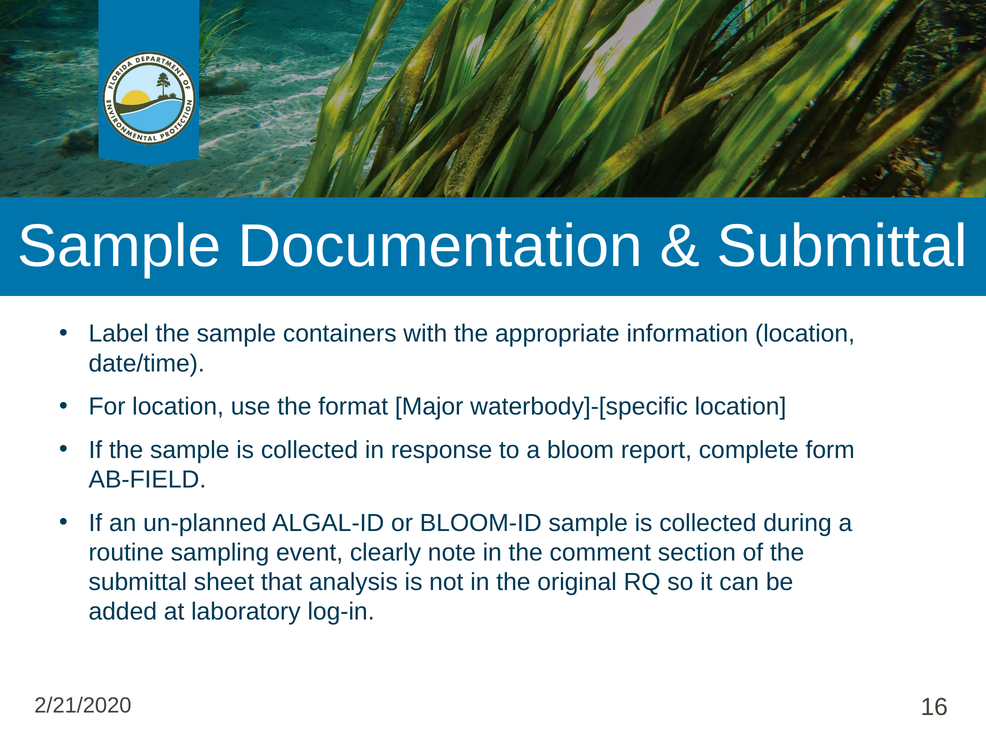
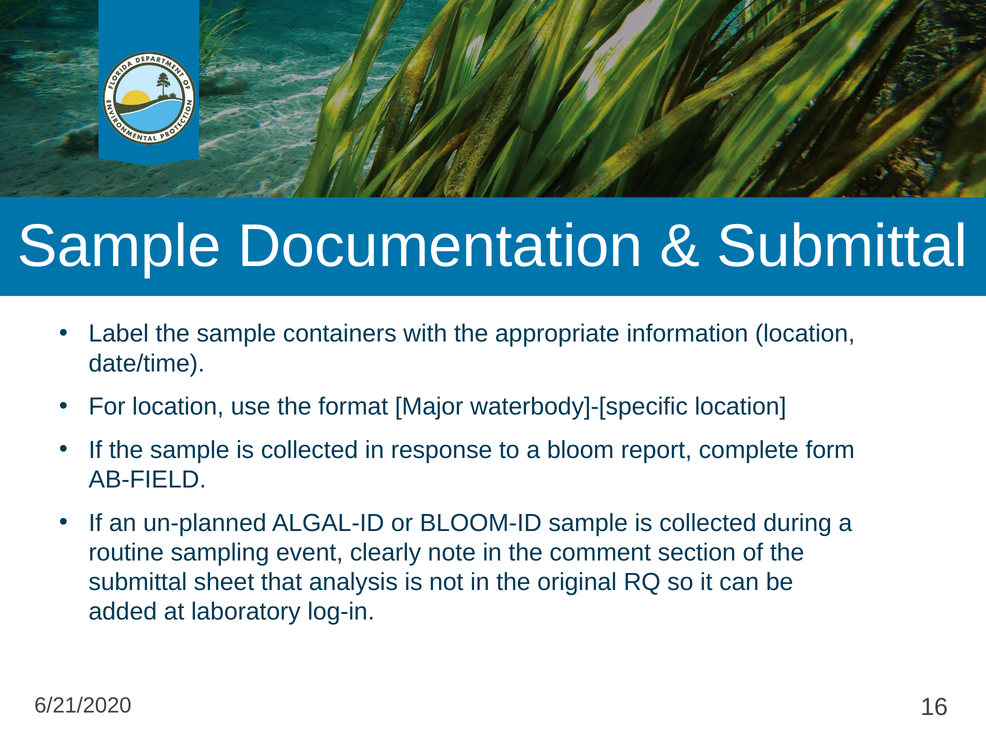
2/21/2020: 2/21/2020 -> 6/21/2020
